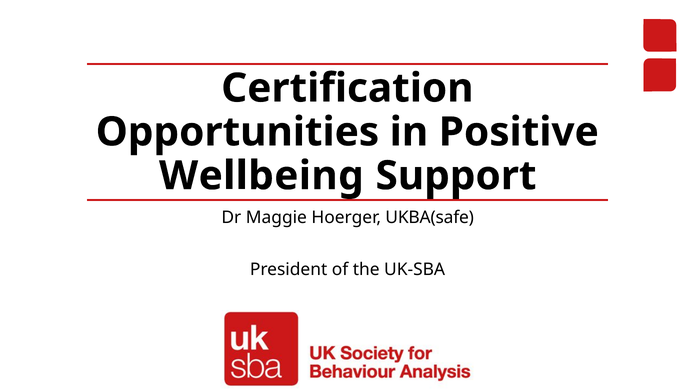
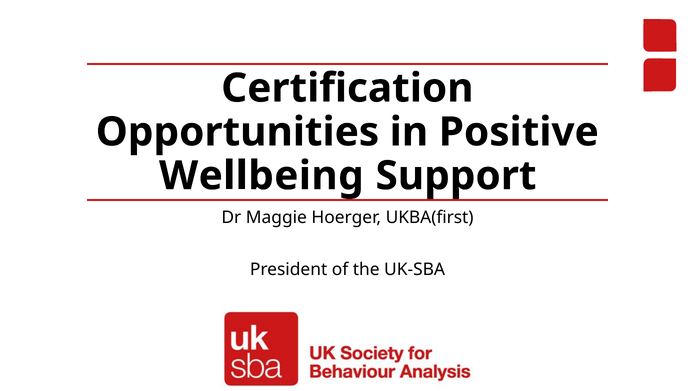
UKBA(safe: UKBA(safe -> UKBA(first
